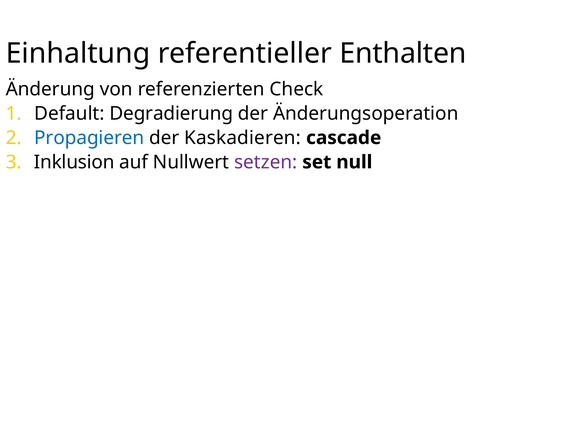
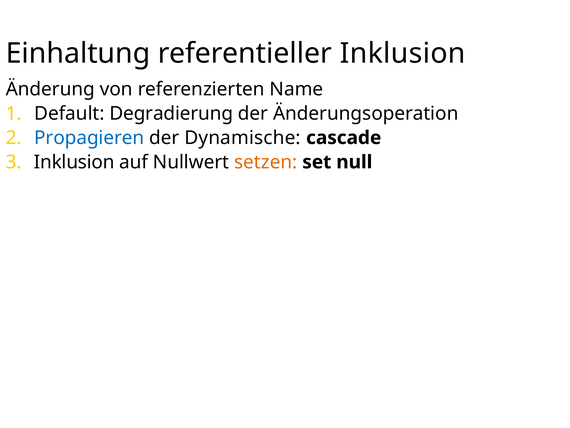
referentieller Enthalten: Enthalten -> Inklusion
Check: Check -> Name
Kaskadieren: Kaskadieren -> Dynamische
setzen colour: purple -> orange
